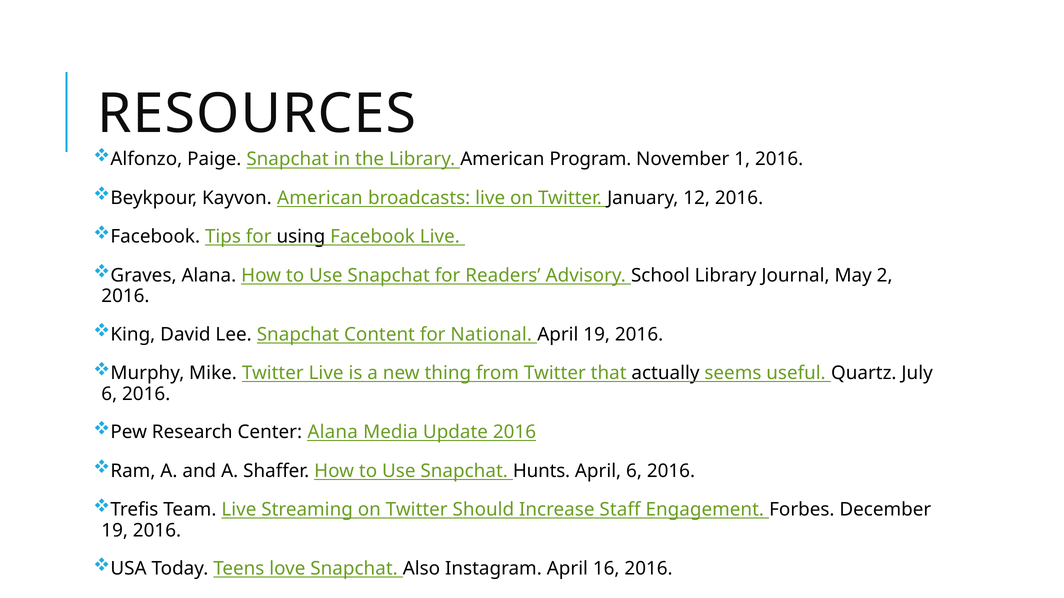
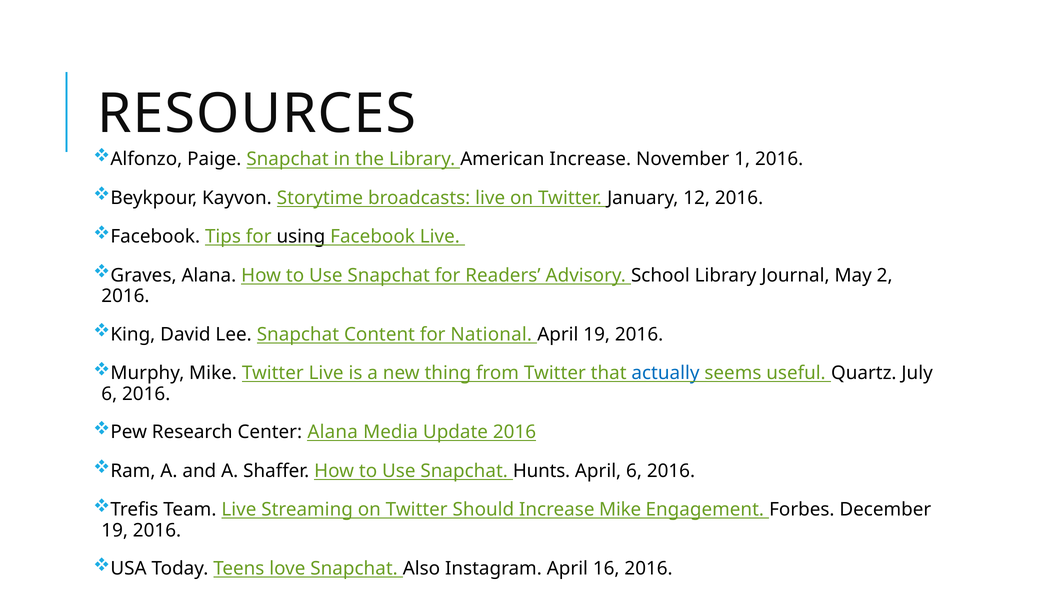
American Program: Program -> Increase
Kayvon American: American -> Storytime
actually colour: black -> blue
Increase Staff: Staff -> Mike
